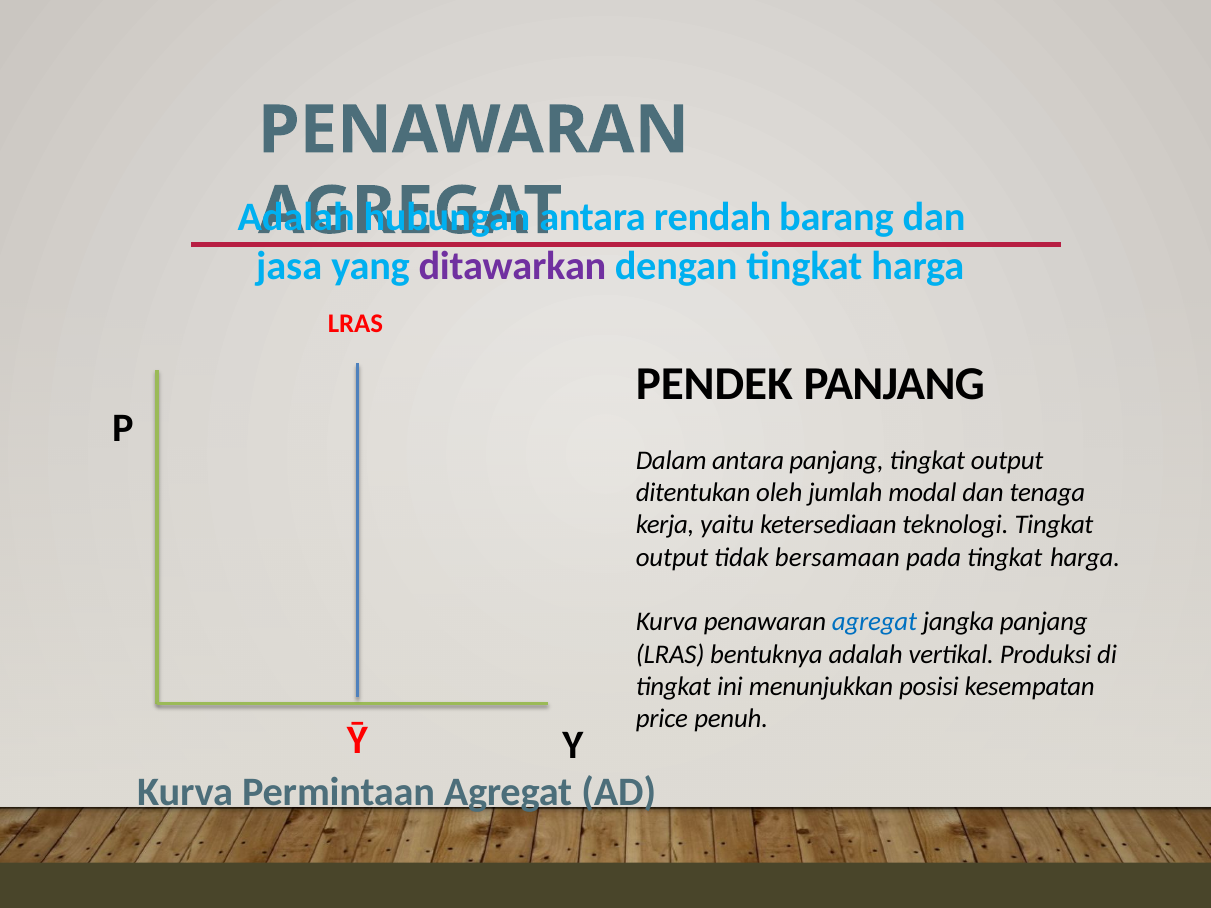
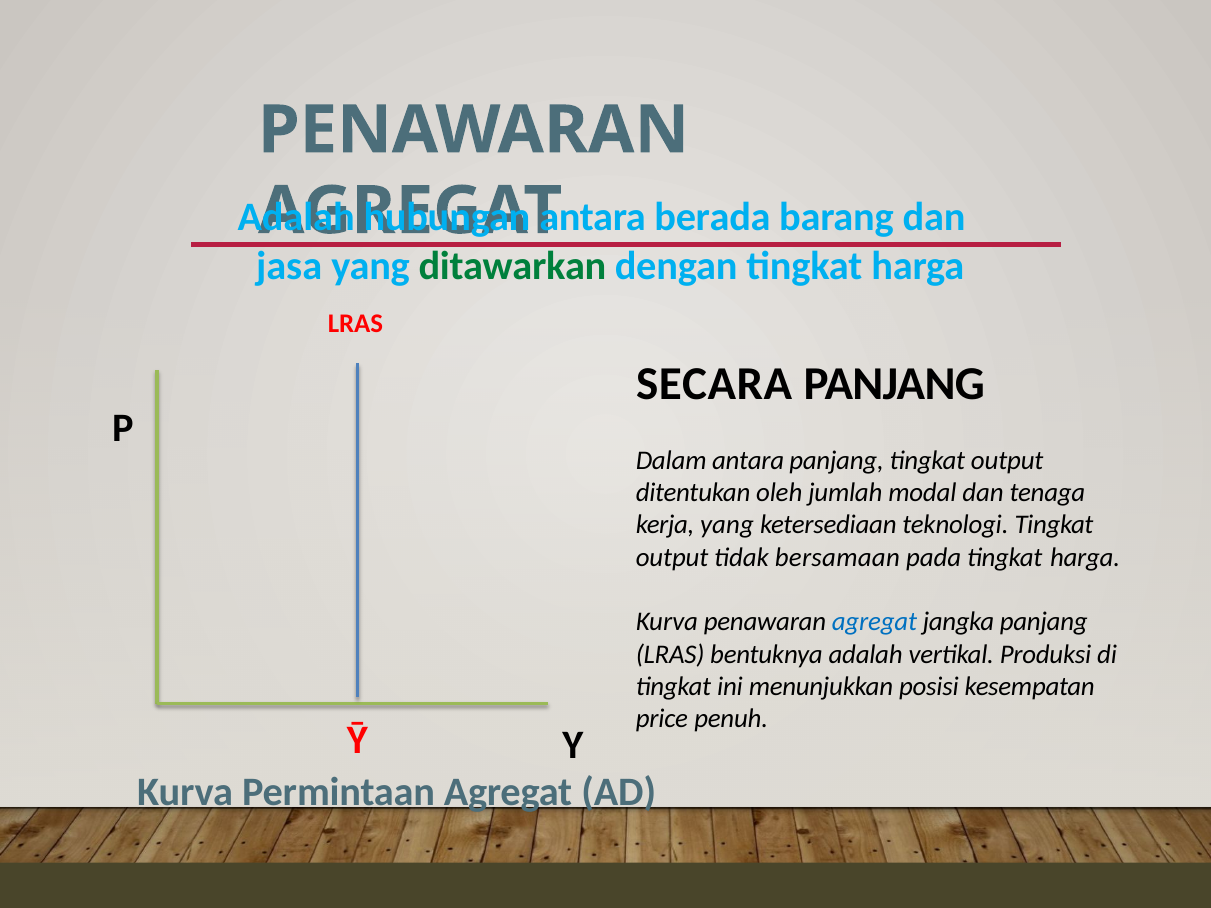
rendah: rendah -> berada
ditawarkan colour: purple -> green
PENDEK: PENDEK -> SECARA
kerja yaitu: yaitu -> yang
